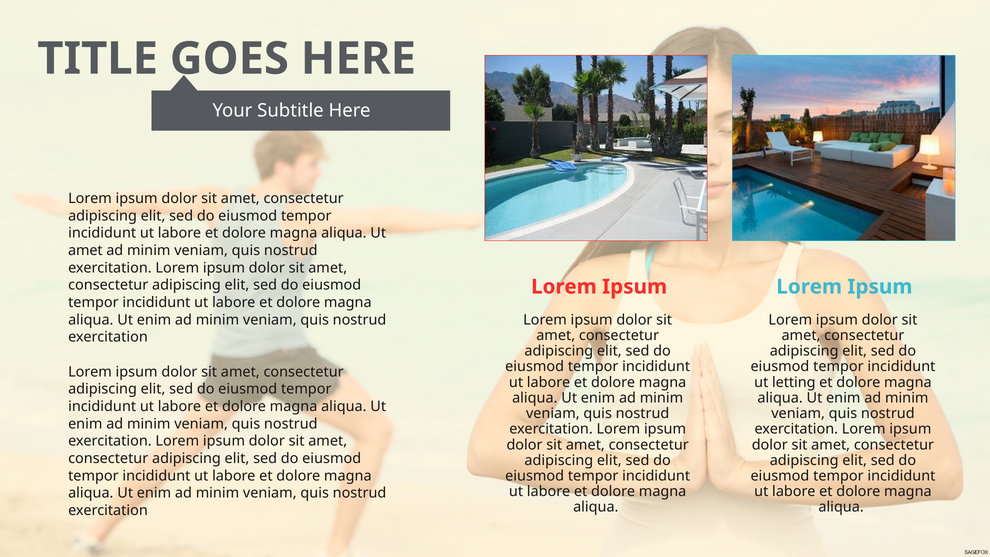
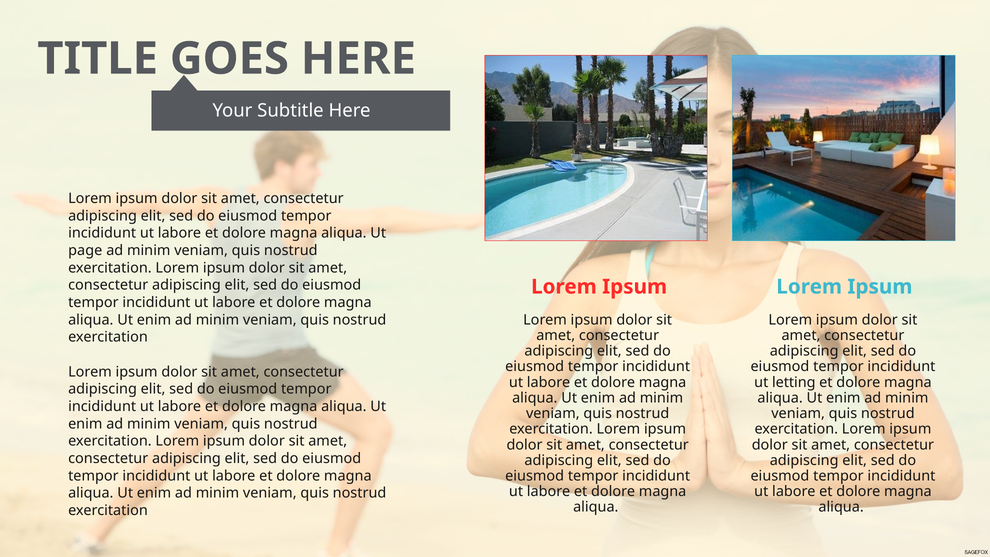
amet at (85, 250): amet -> page
